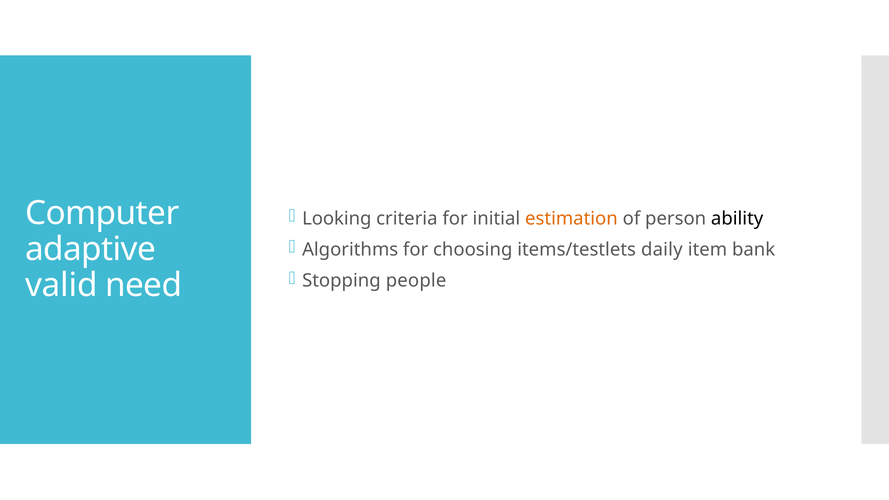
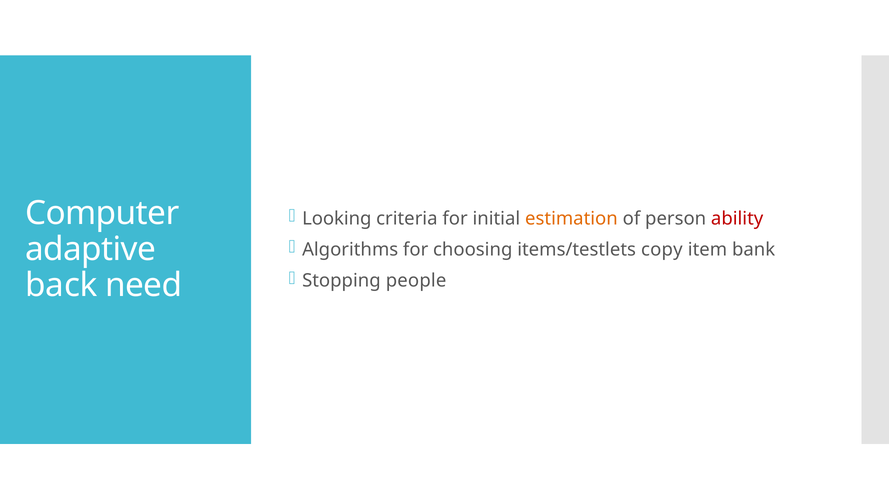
ability colour: black -> red
daily: daily -> copy
valid: valid -> back
